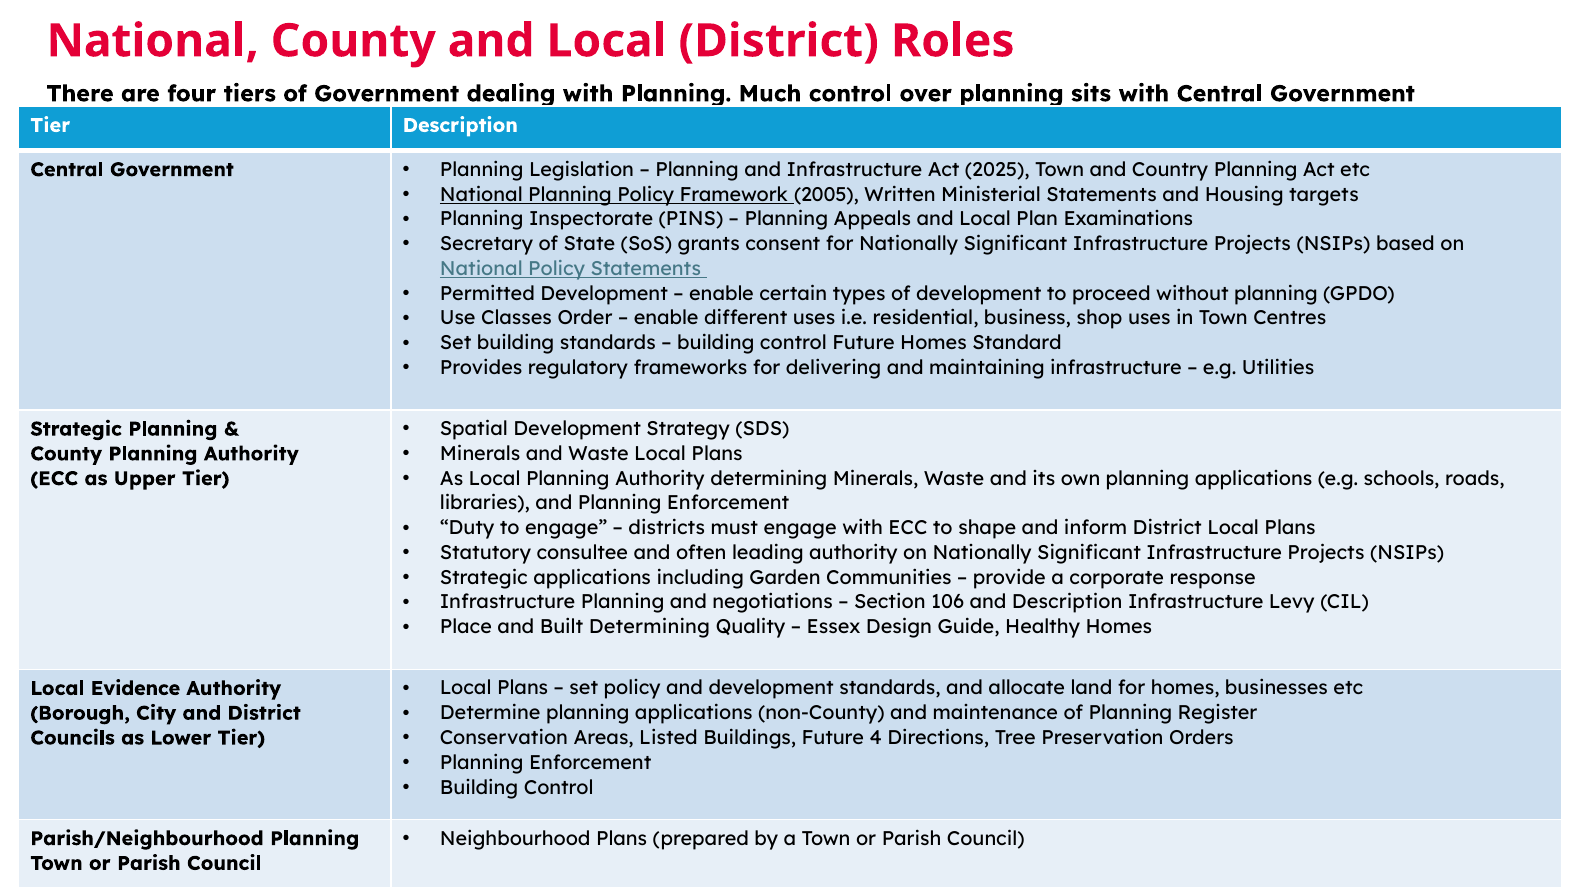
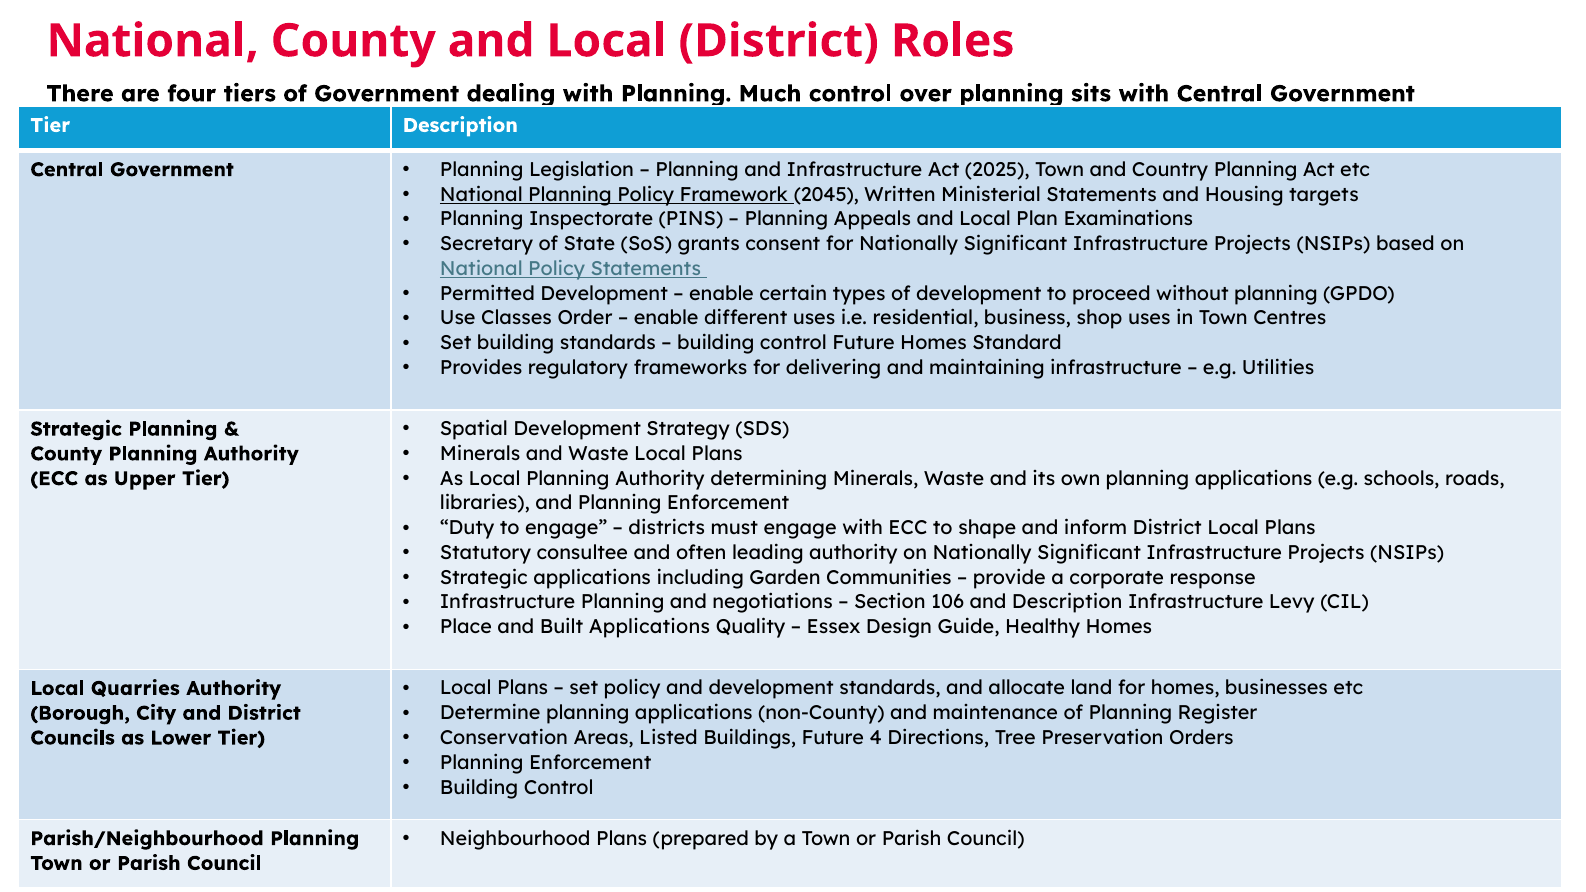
2005: 2005 -> 2045
Built Determining: Determining -> Applications
Evidence: Evidence -> Quarries
